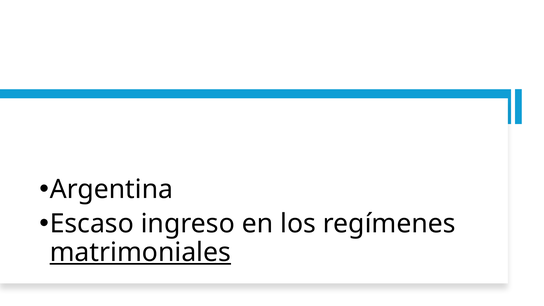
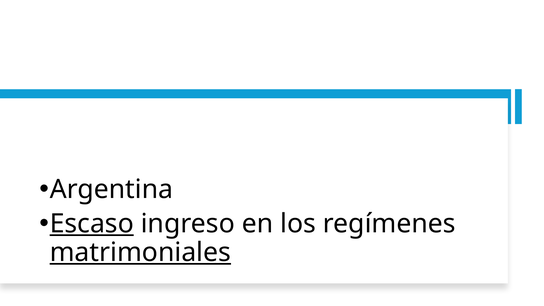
Escaso underline: none -> present
